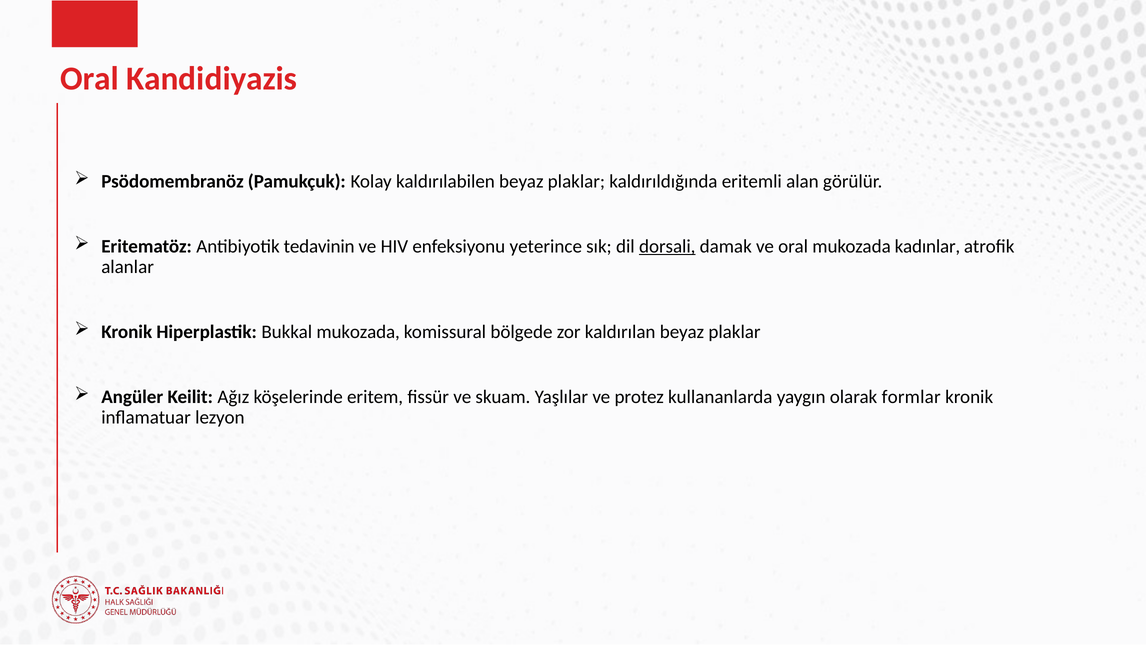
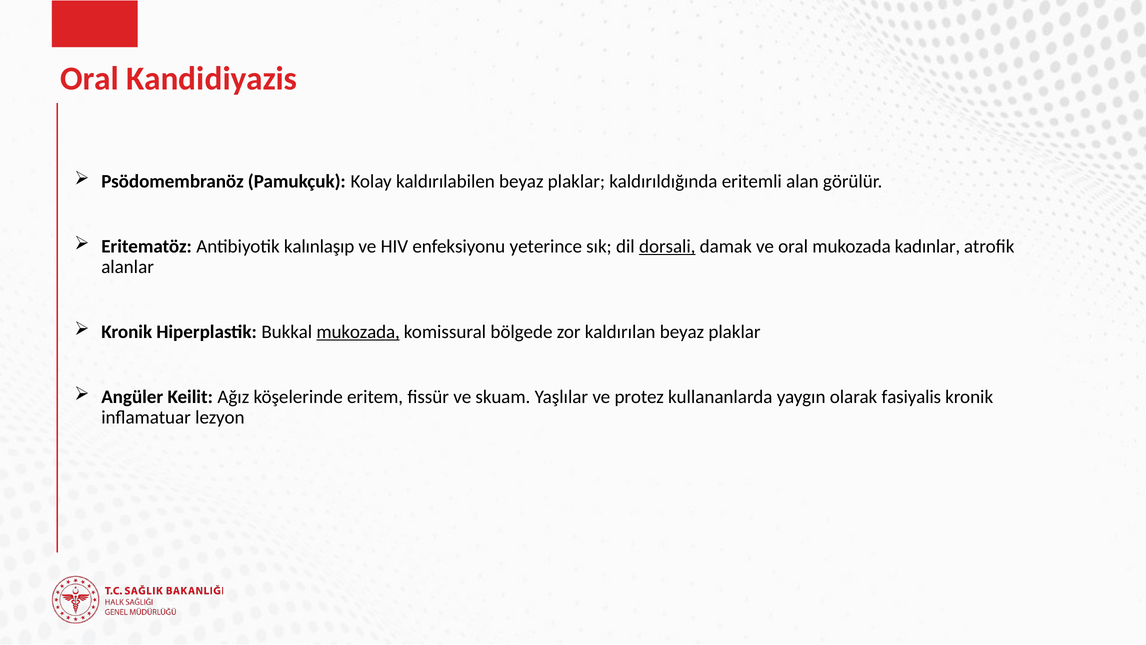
tedavinin: tedavinin -> kalınlaşıp
mukozada at (358, 332) underline: none -> present
formlar: formlar -> fasiyalis
